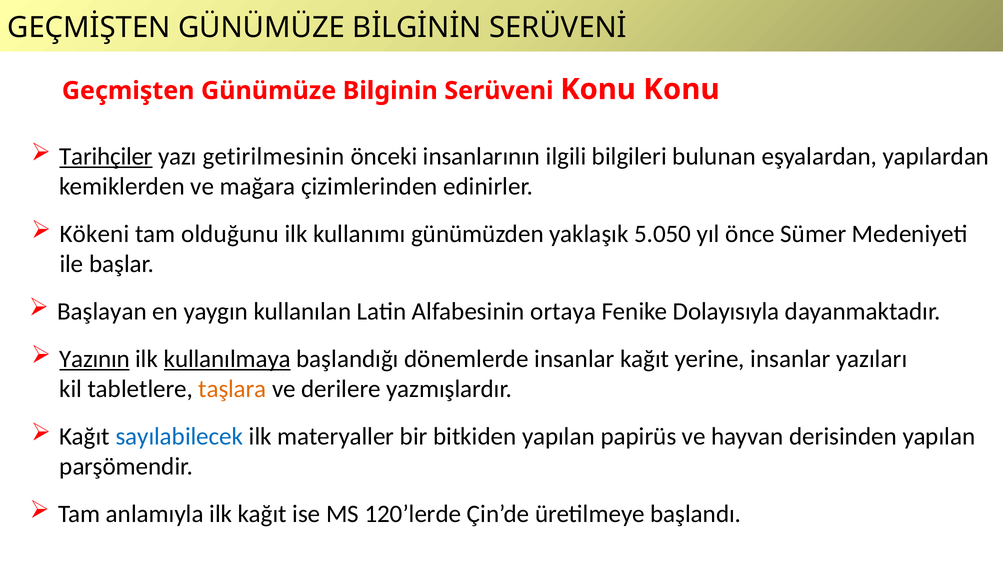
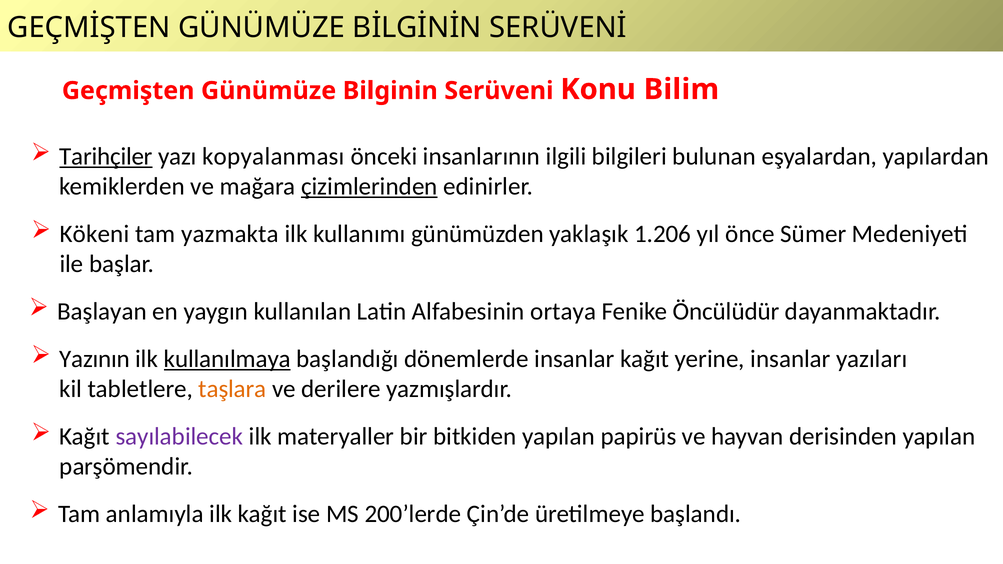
Konu Konu: Konu -> Bilim
getirilmesinin: getirilmesinin -> kopyalanması
çizimlerinden underline: none -> present
olduğunu: olduğunu -> yazmakta
5.050: 5.050 -> 1.206
Dolayısıyla: Dolayısıyla -> Öncülüdür
Yazının underline: present -> none
sayılabilecek colour: blue -> purple
120’lerde: 120’lerde -> 200’lerde
